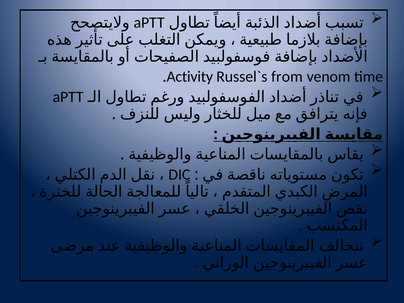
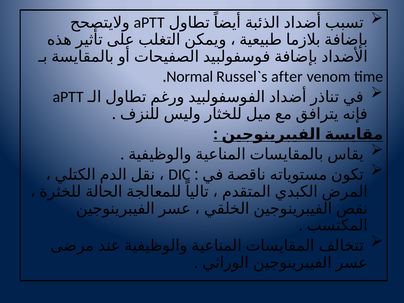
Activity: Activity -> Normal
from: from -> after
